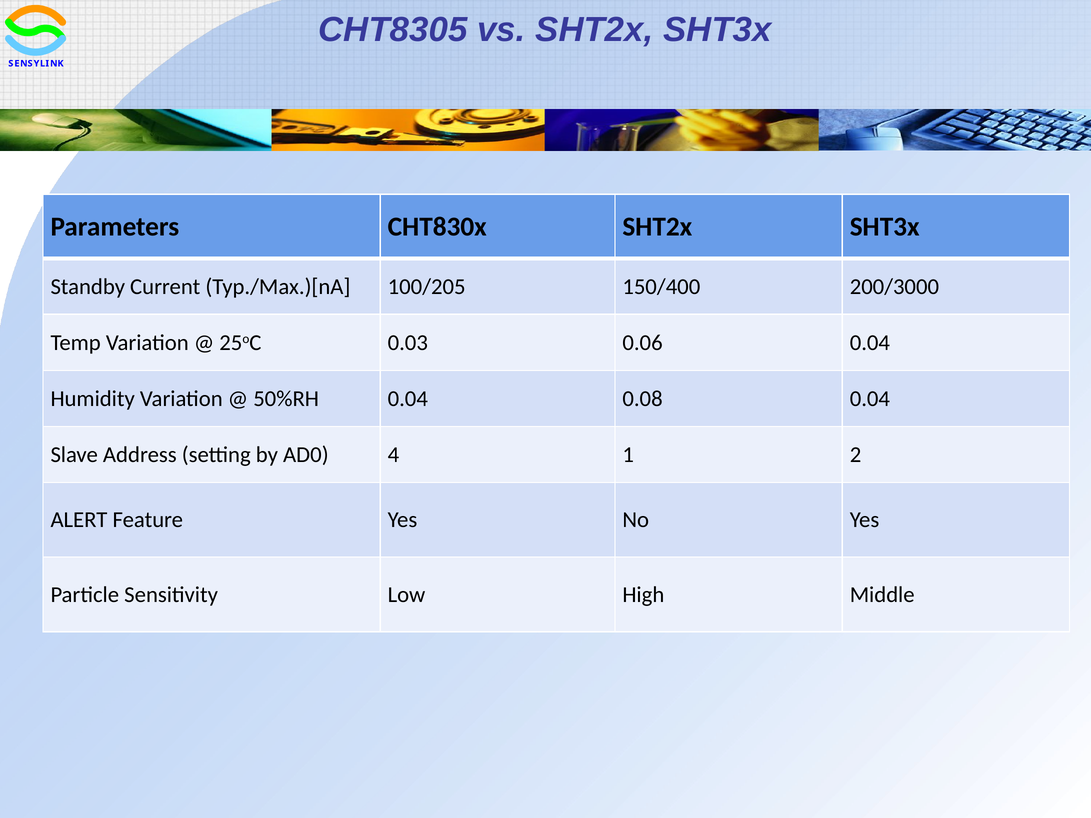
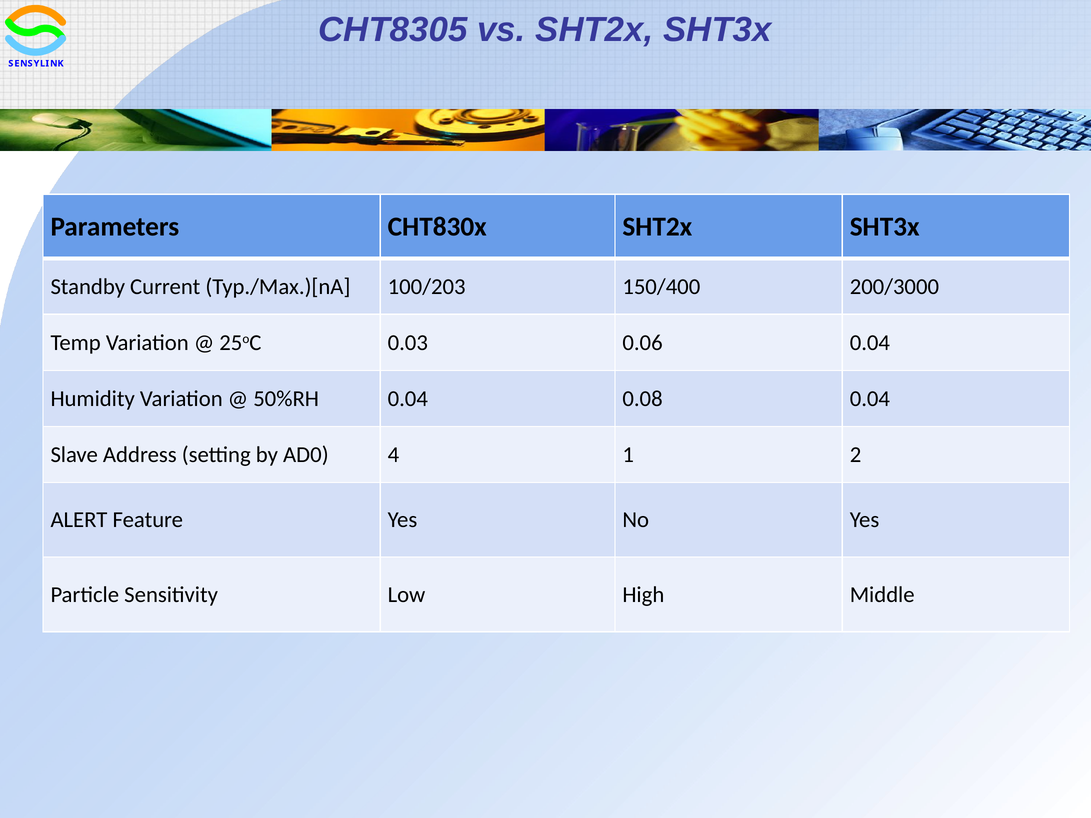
100/205: 100/205 -> 100/203
